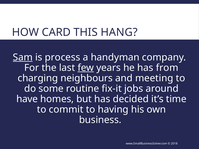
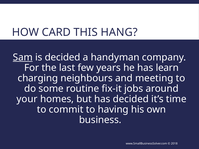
is process: process -> decided
few underline: present -> none
from: from -> learn
have: have -> your
